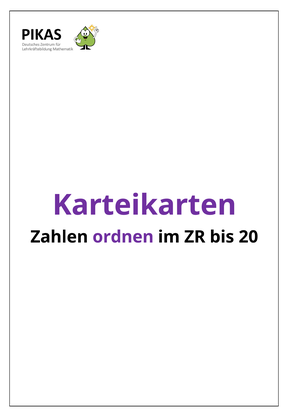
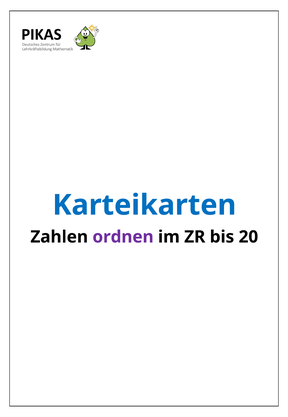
Karteikarten colour: purple -> blue
